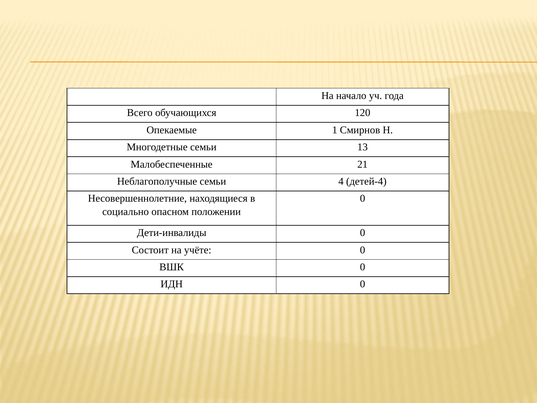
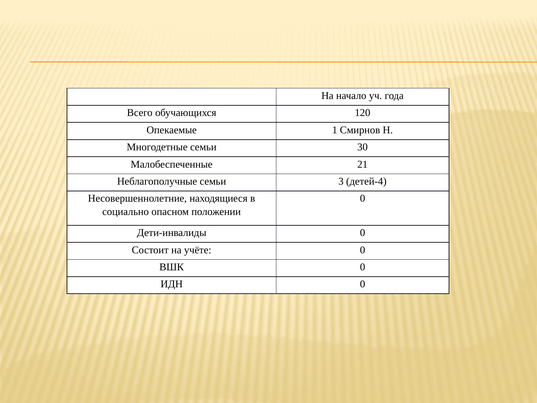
13: 13 -> 30
4: 4 -> 3
